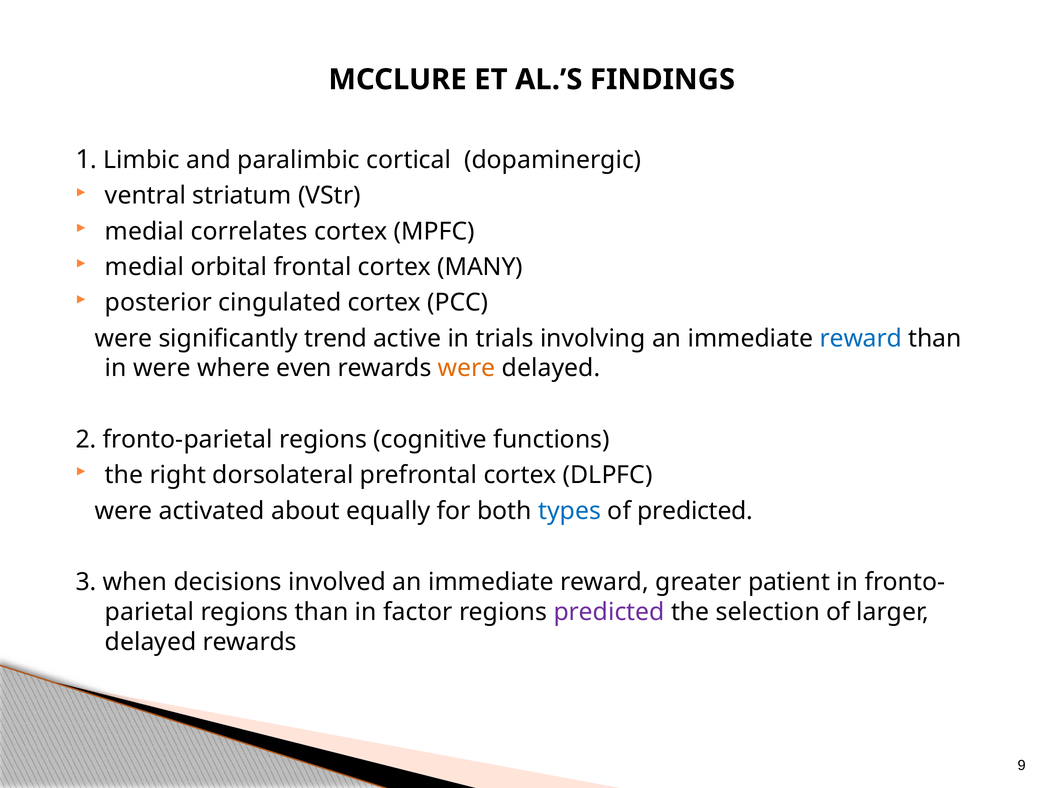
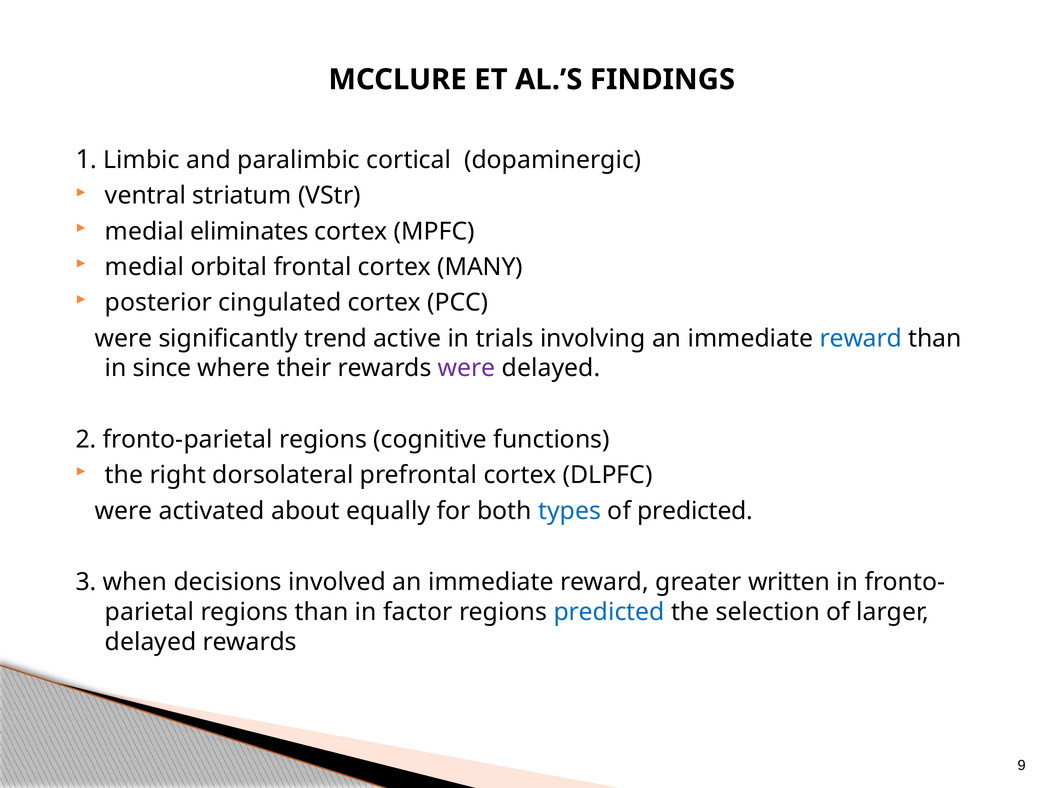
correlates: correlates -> eliminates
in were: were -> since
even: even -> their
were at (467, 368) colour: orange -> purple
patient: patient -> written
predicted at (609, 612) colour: purple -> blue
